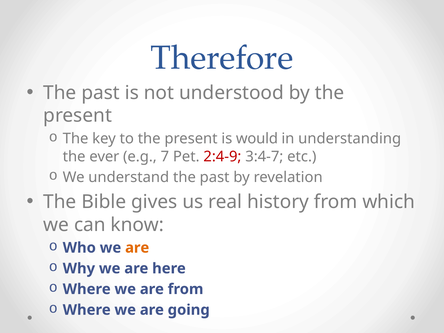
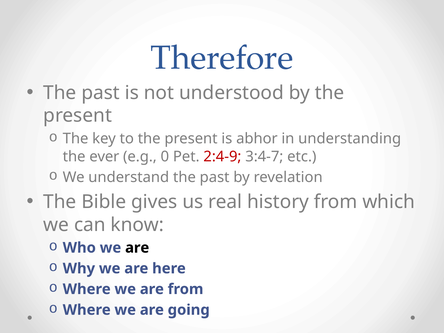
would: would -> abhor
7: 7 -> 0
are at (137, 248) colour: orange -> black
